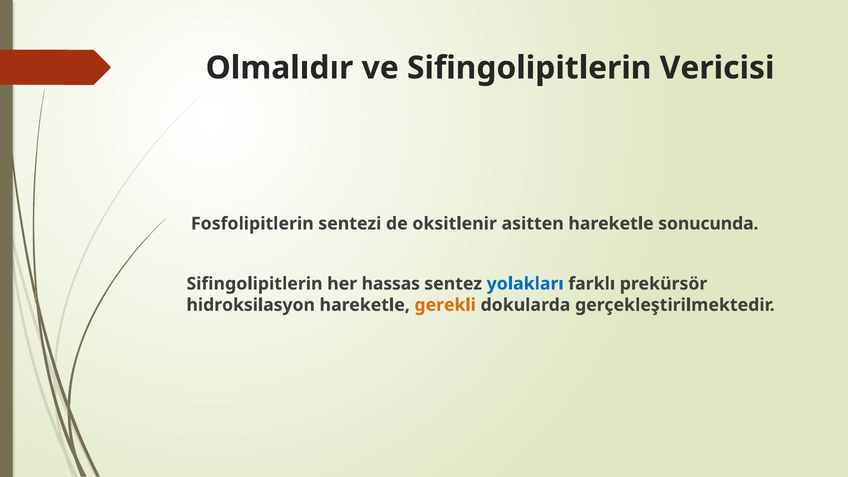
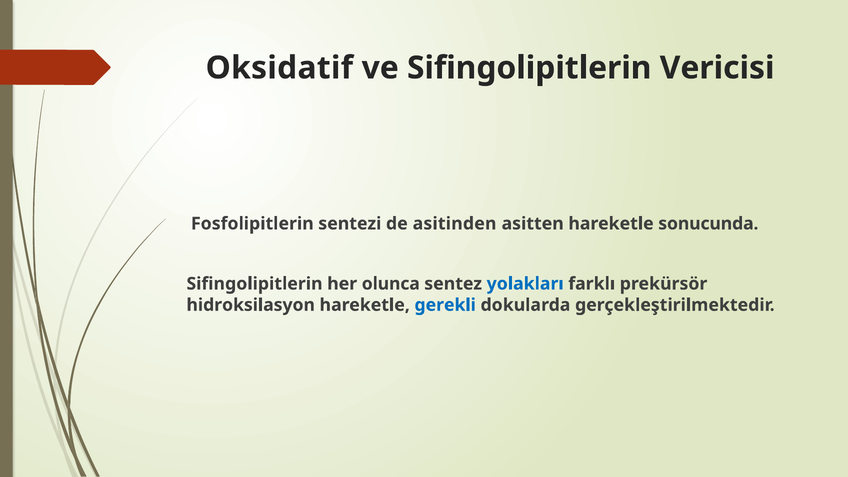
Olmalıdır: Olmalıdır -> Oksidatif
oksitlenir: oksitlenir -> asitinden
hassas: hassas -> olunca
gerekli colour: orange -> blue
